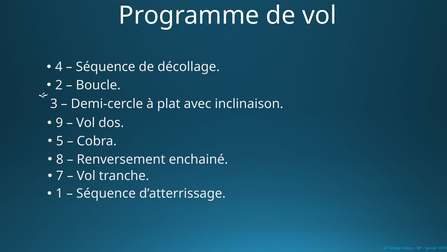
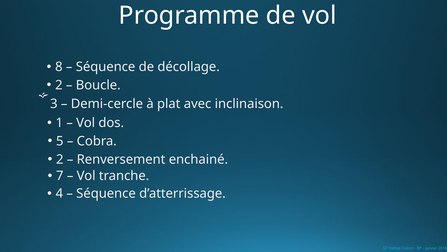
4: 4 -> 8
9: 9 -> 1
8 at (60, 159): 8 -> 2
1: 1 -> 4
